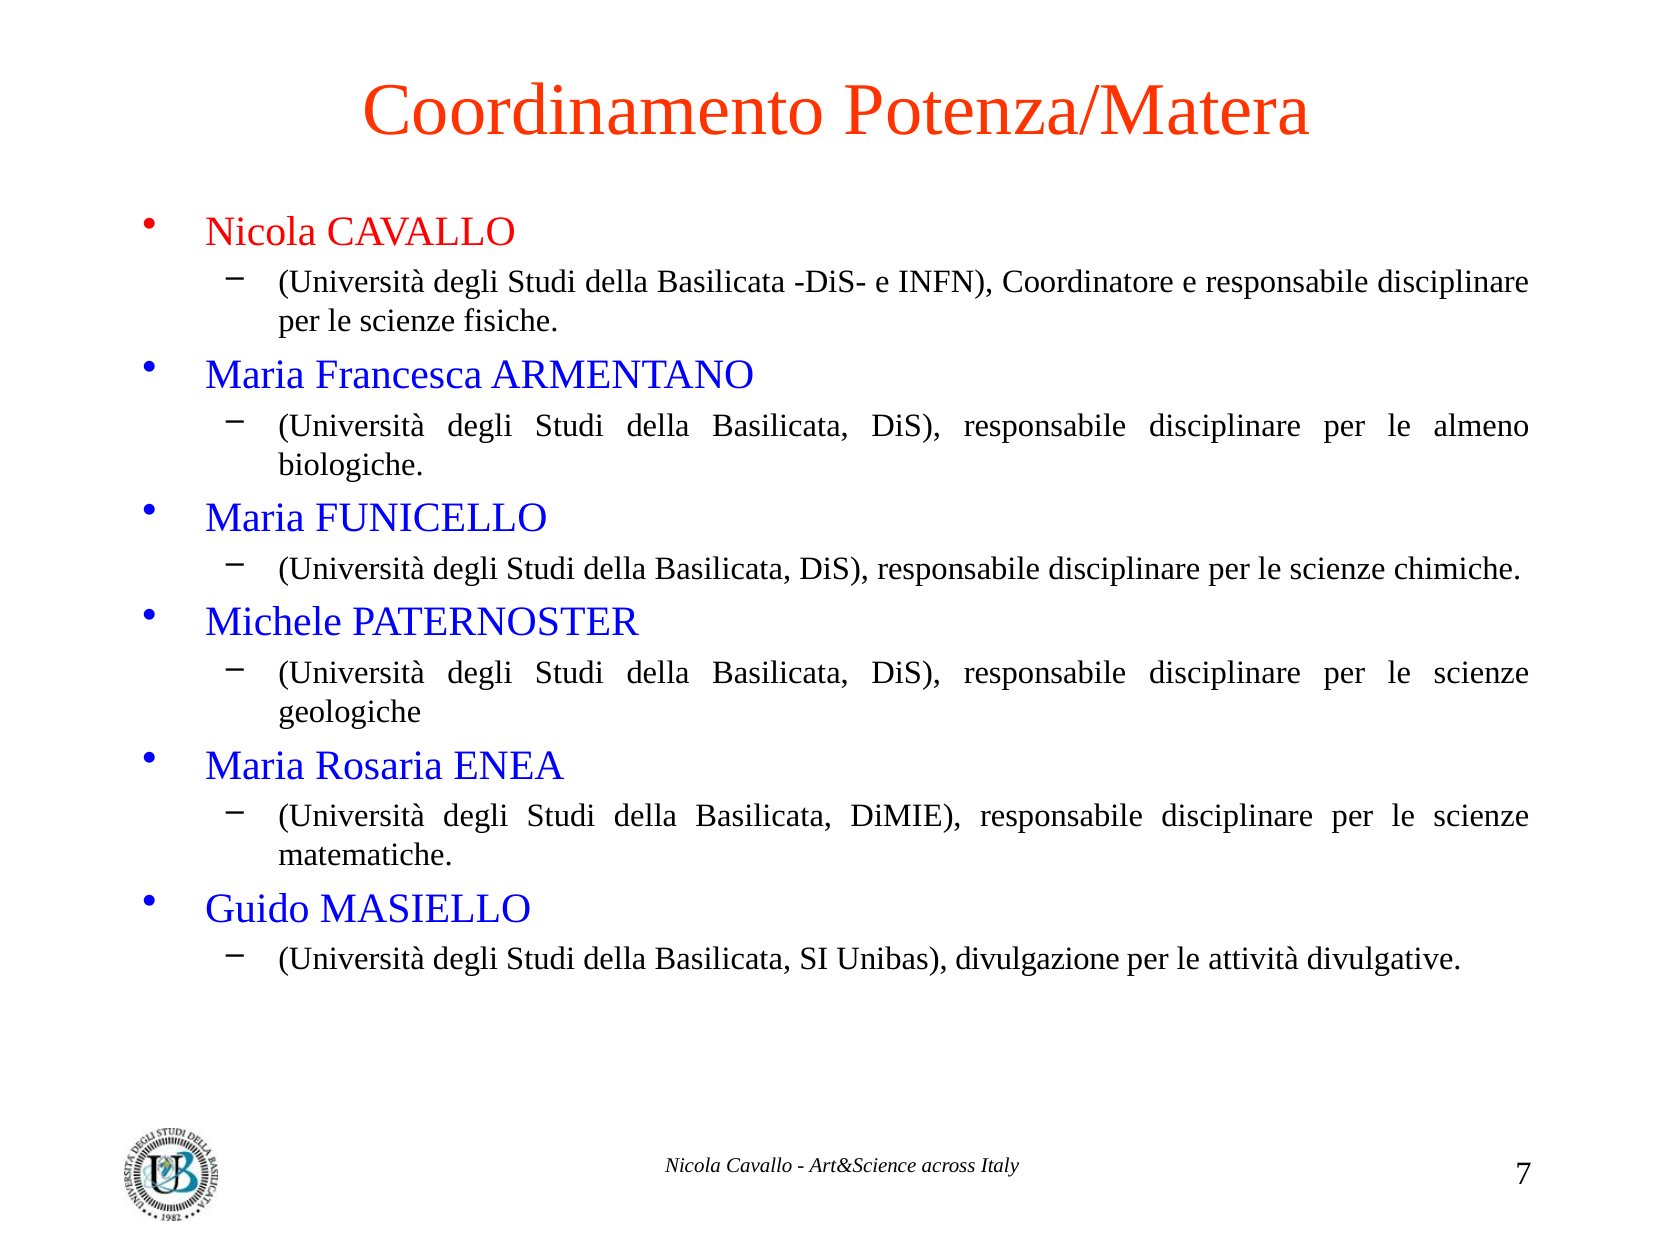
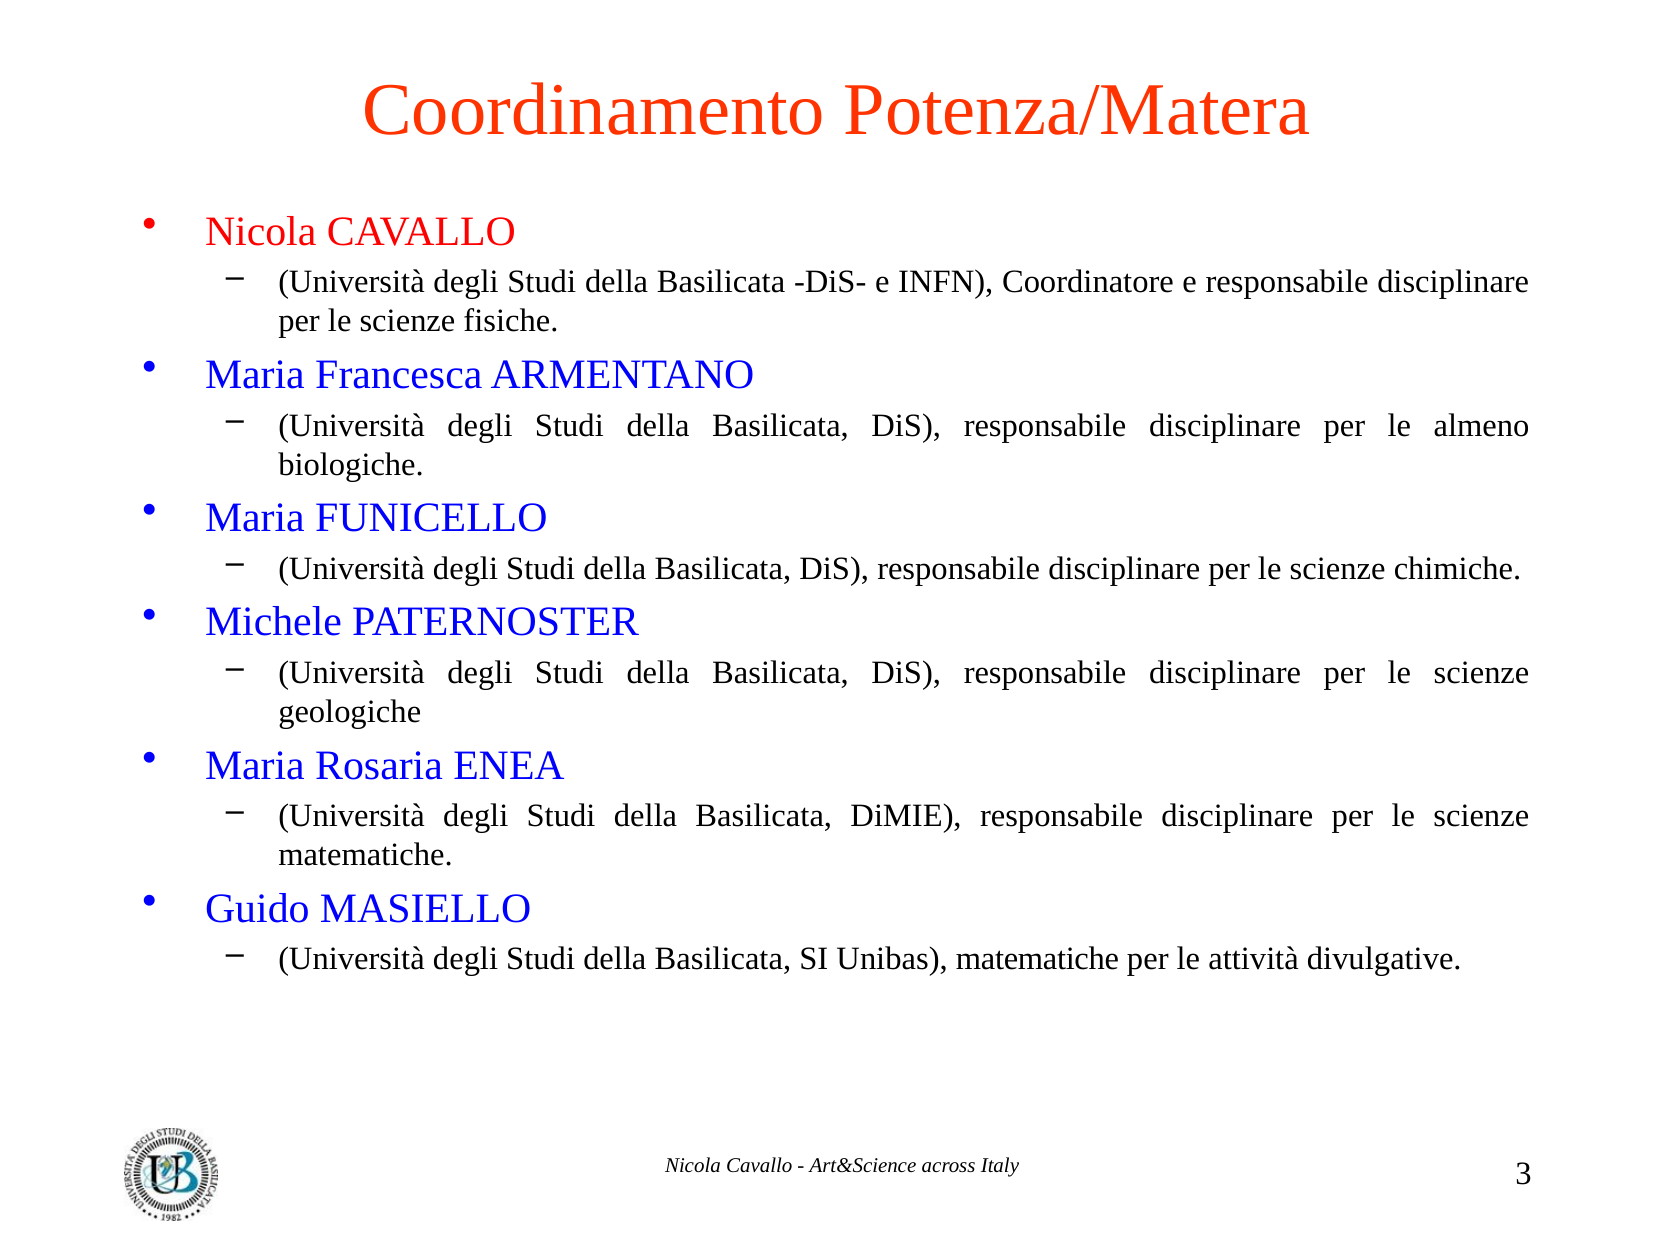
Unibas divulgazione: divulgazione -> matematiche
7: 7 -> 3
